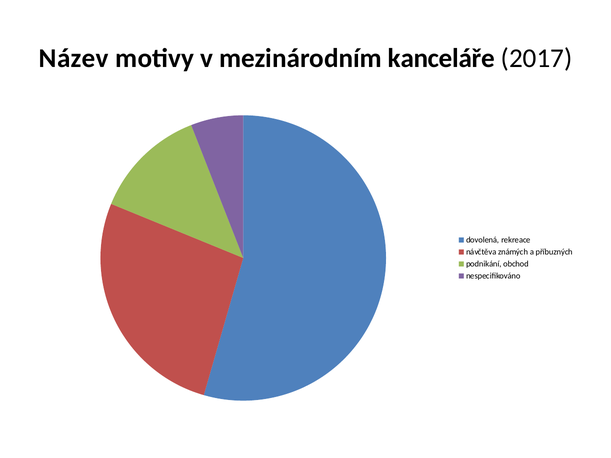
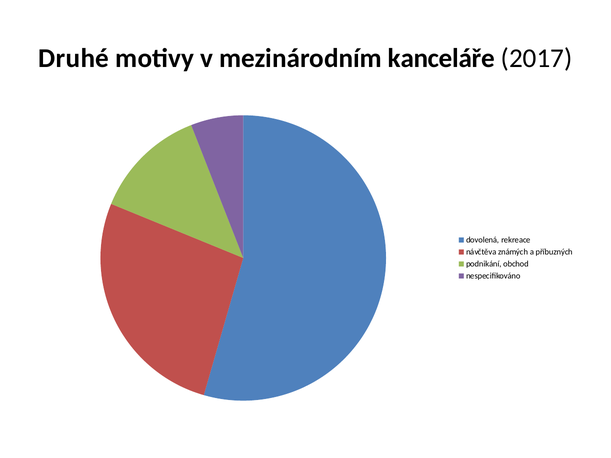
Název: Název -> Druhé
